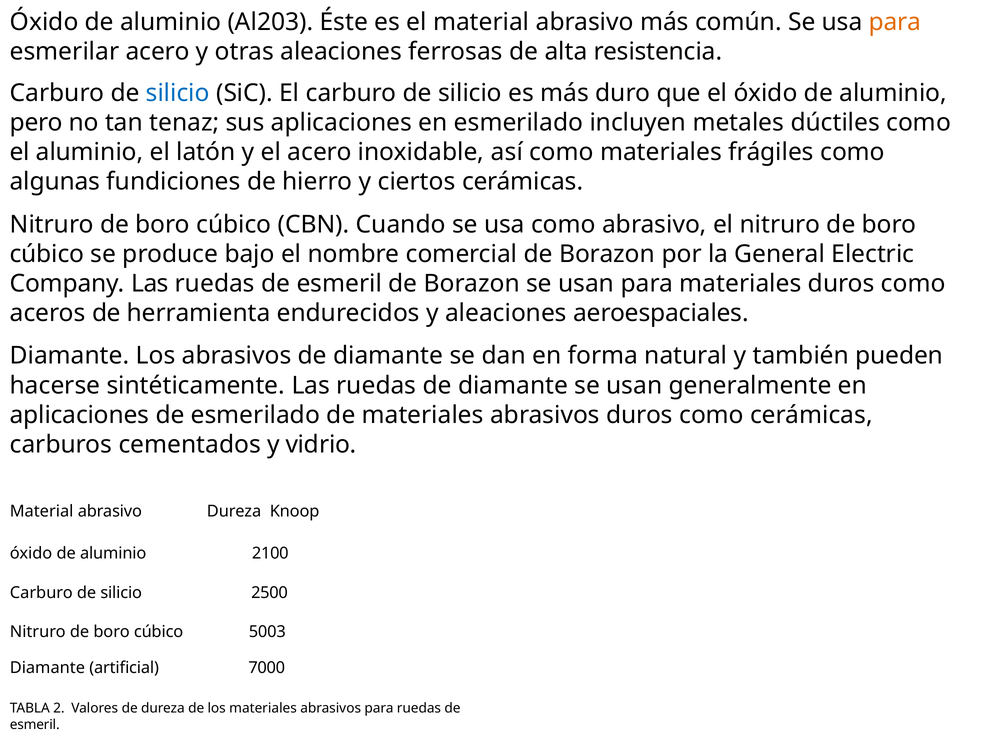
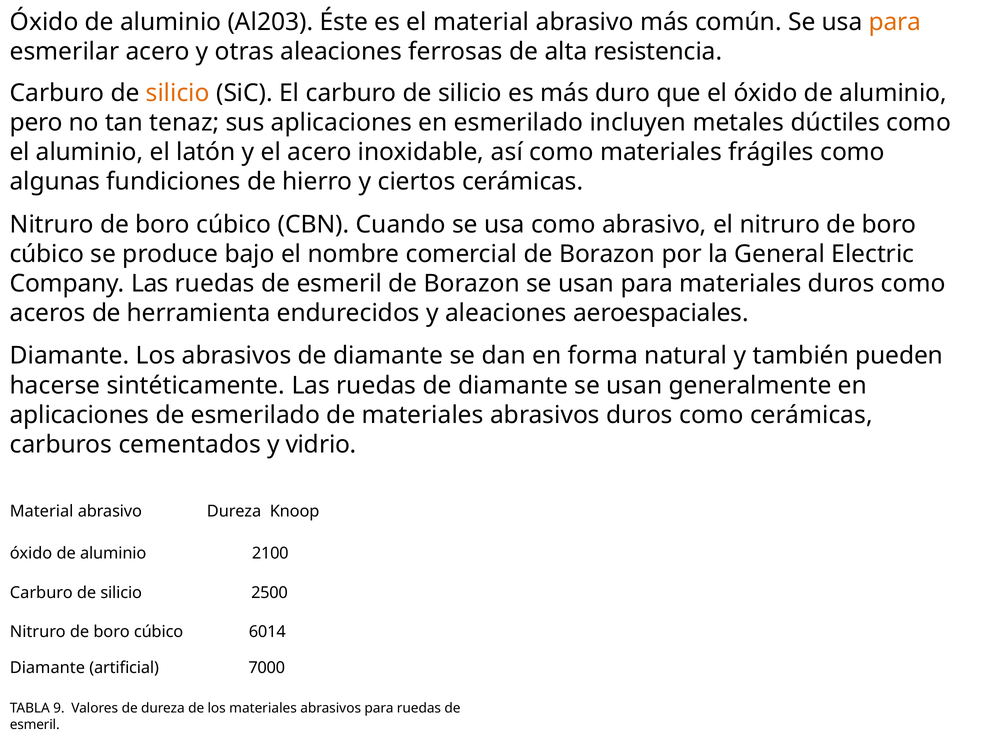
silicio at (178, 93) colour: blue -> orange
5003: 5003 -> 6014
2: 2 -> 9
